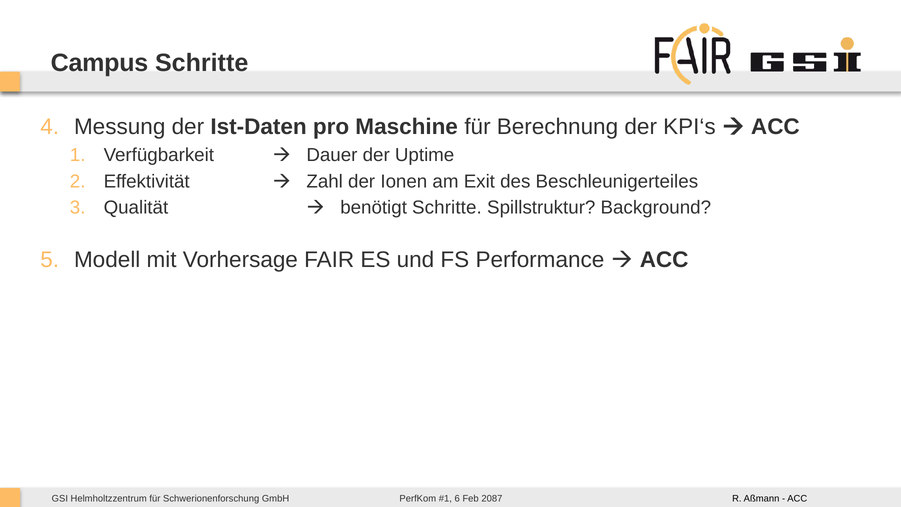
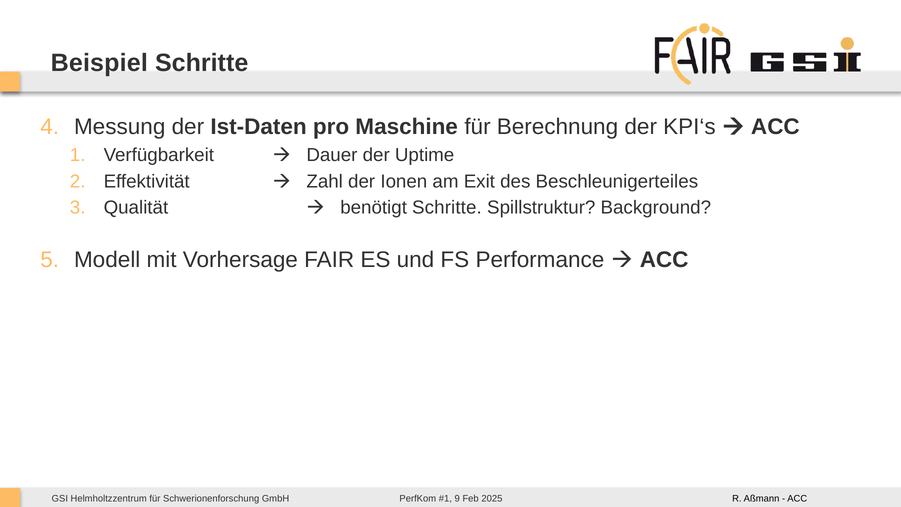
Campus: Campus -> Beispiel
6: 6 -> 9
2087: 2087 -> 2025
